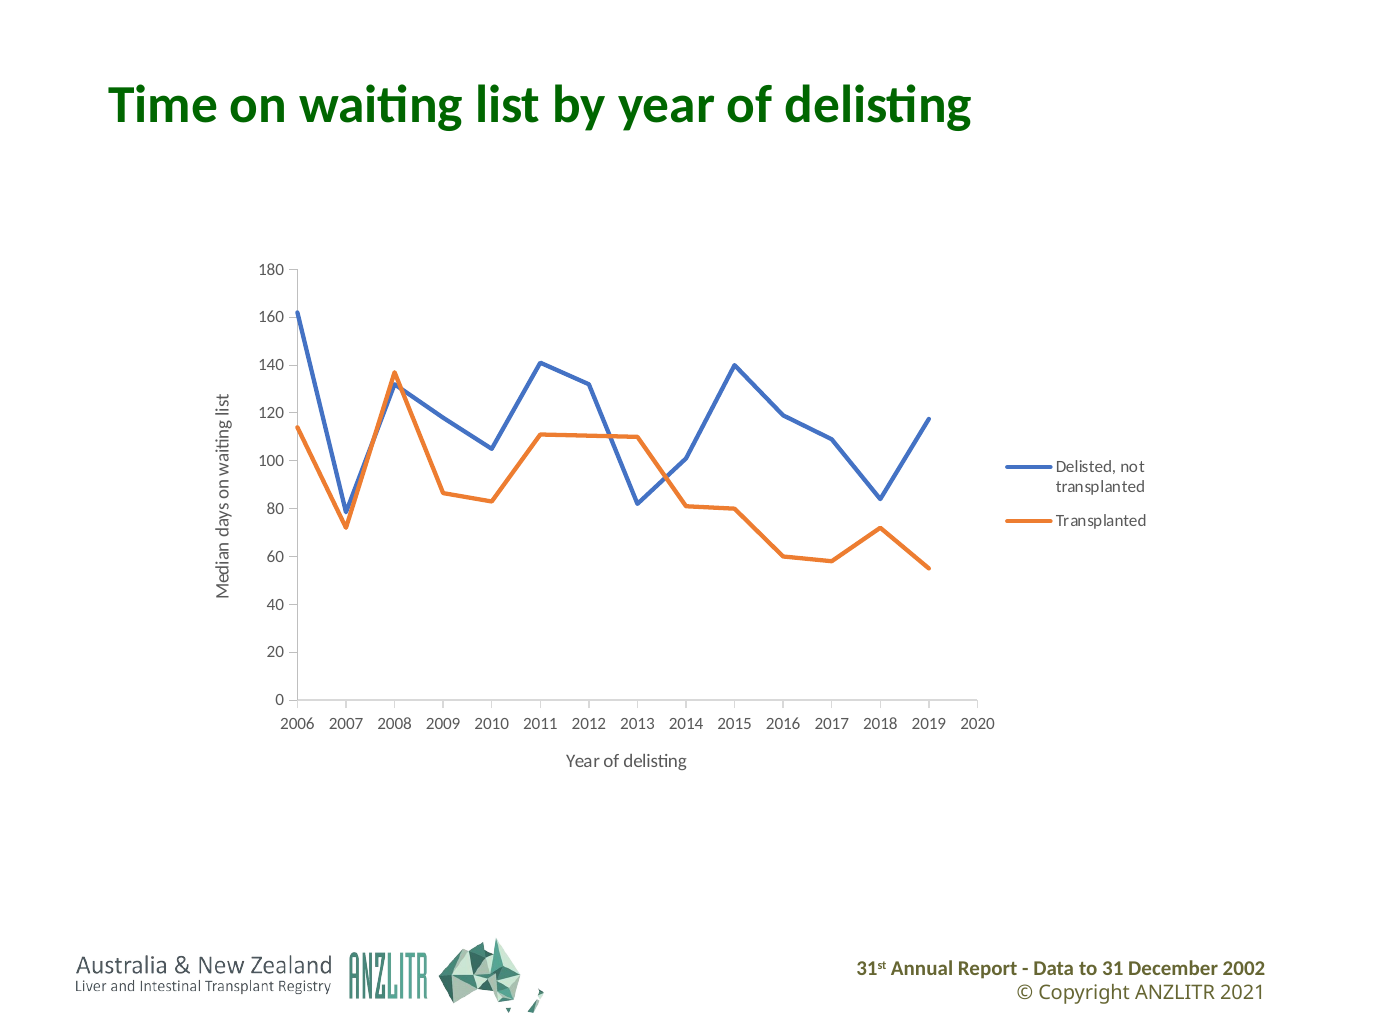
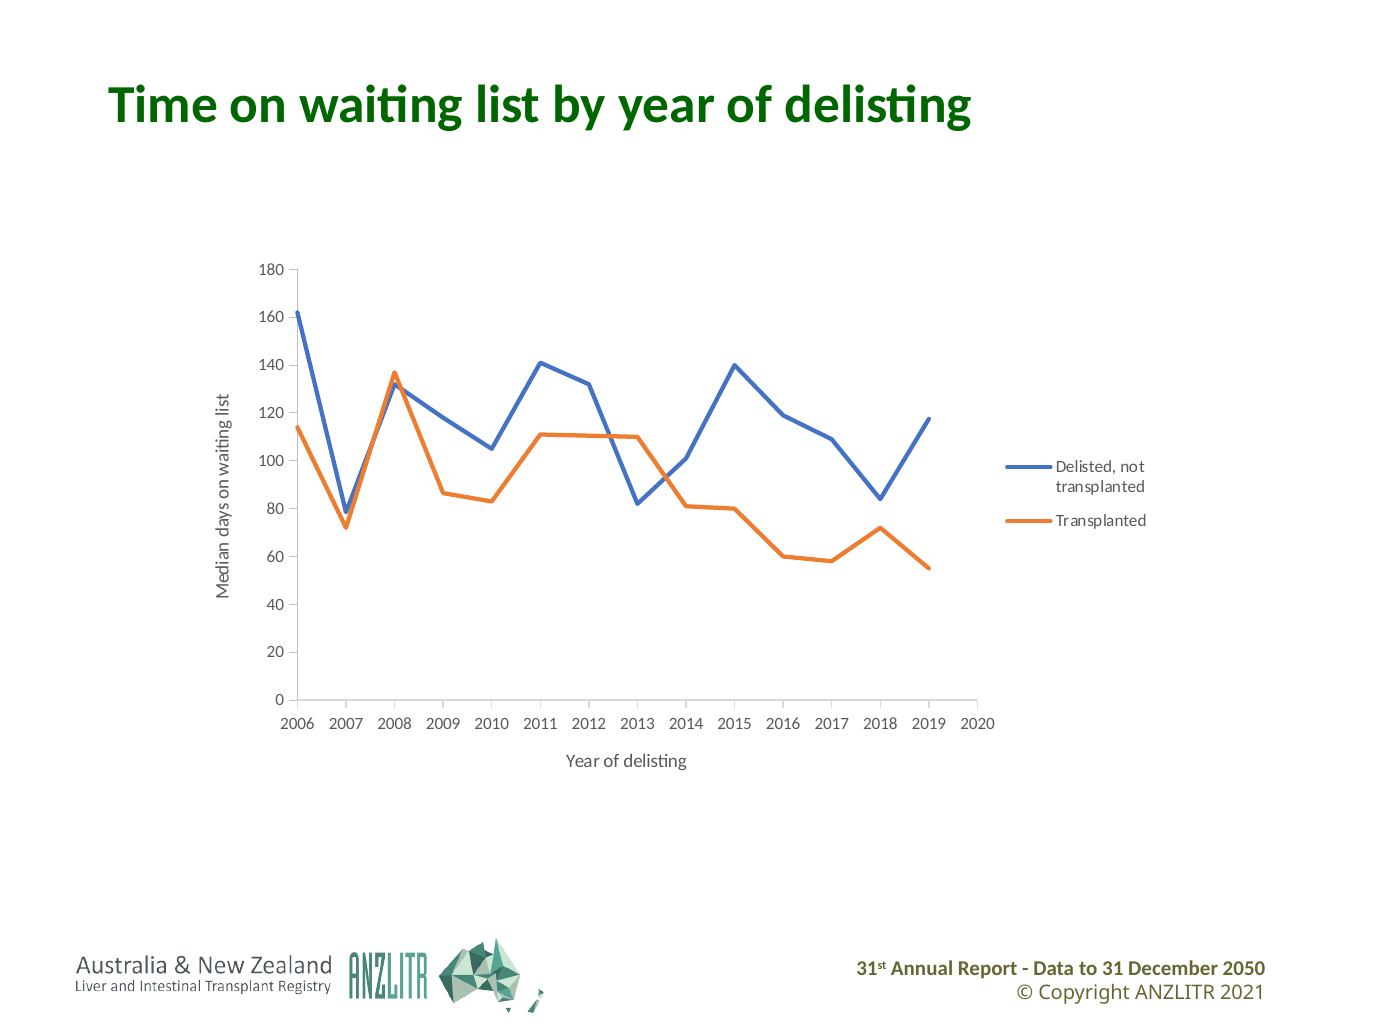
2002: 2002 -> 2050
